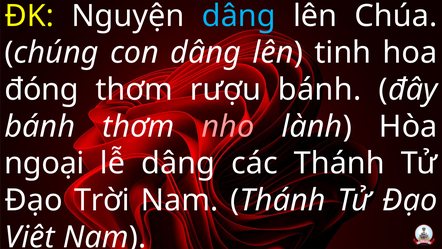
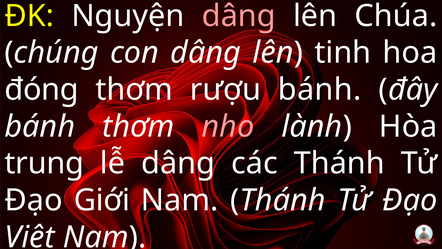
dâng at (239, 16) colour: light blue -> pink
ngoại: ngoại -> trung
Trời: Trời -> Giới
